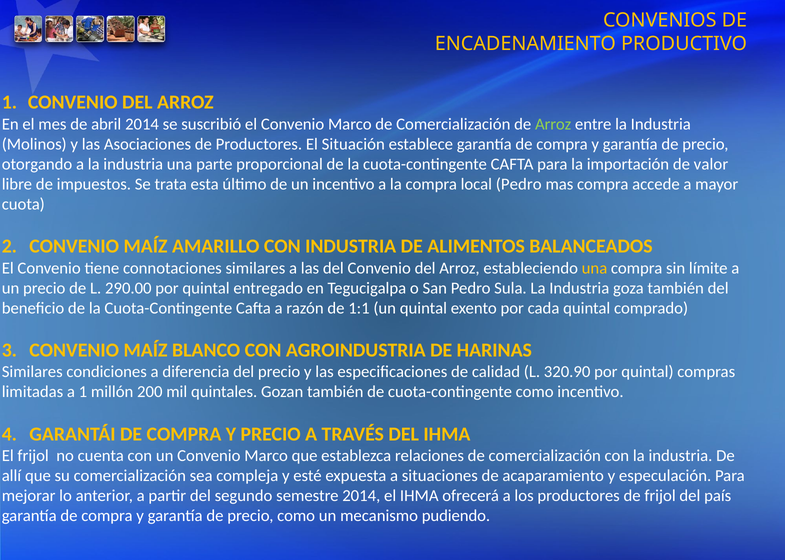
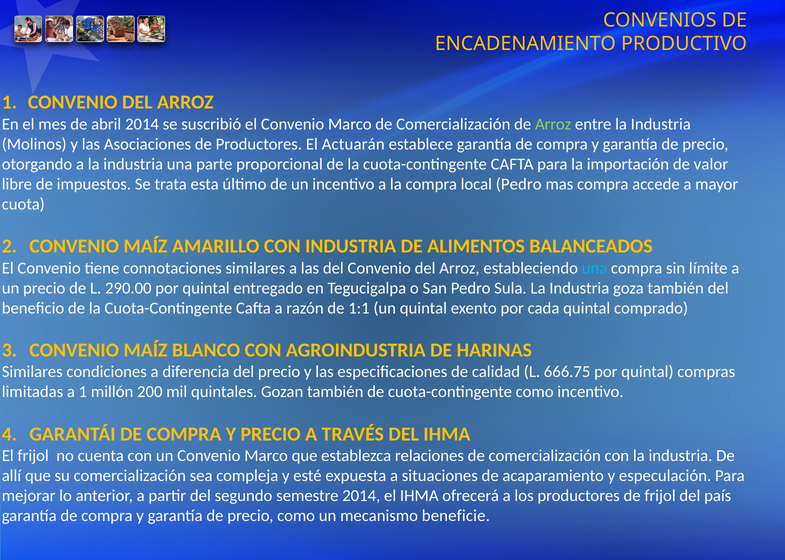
Situación: Situación -> Actuarán
una at (594, 268) colour: yellow -> light blue
320.90: 320.90 -> 666.75
pudiendo: pudiendo -> beneficie
